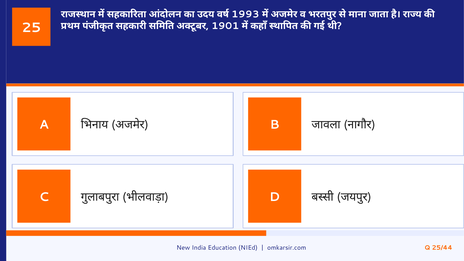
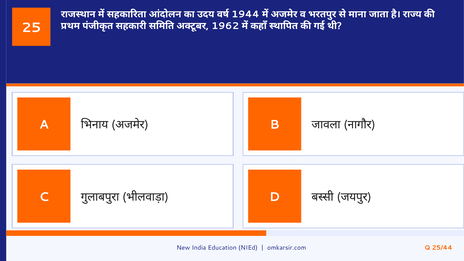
1993: 1993 -> 1944
1901: 1901 -> 1962
